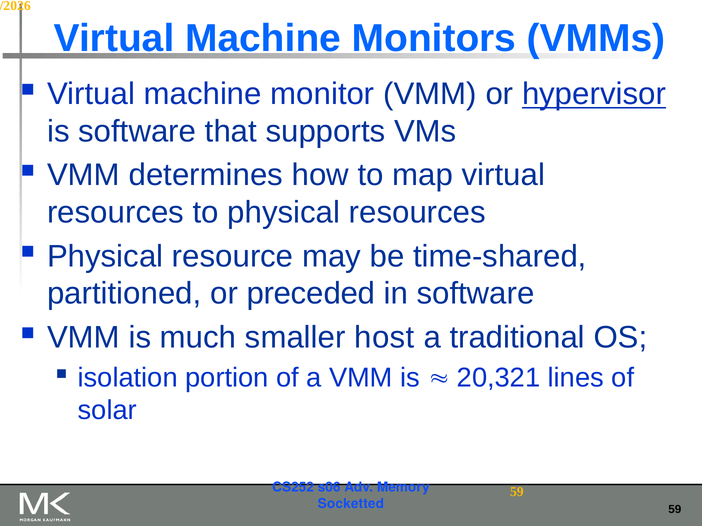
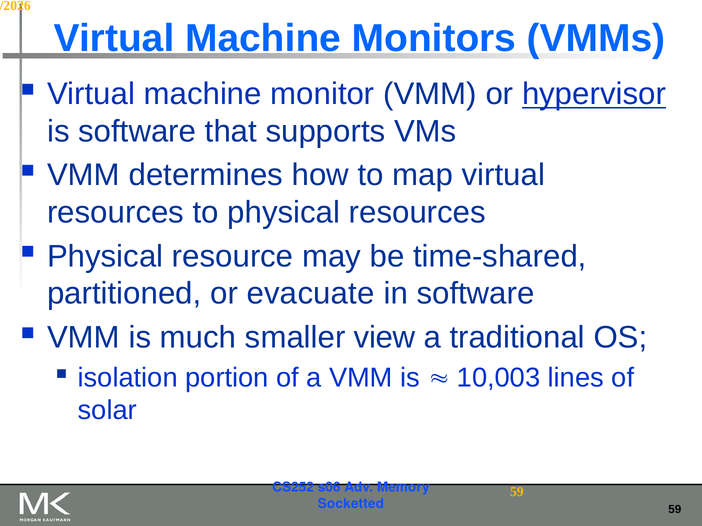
preceded: preceded -> evacuate
host: host -> view
20,321: 20,321 -> 10,003
